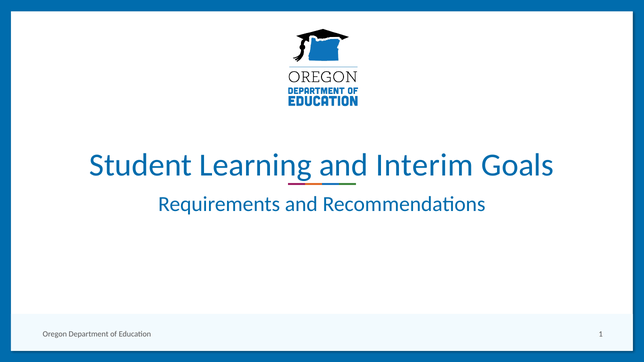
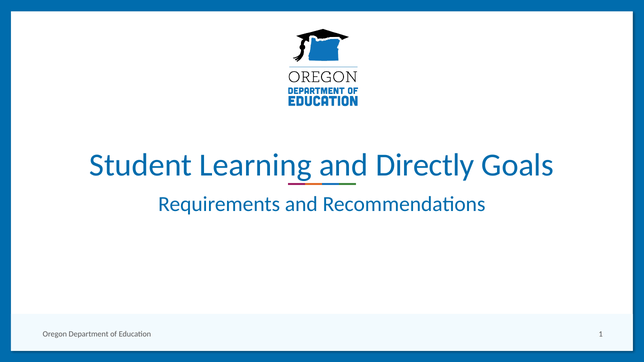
Interim: Interim -> Directly
